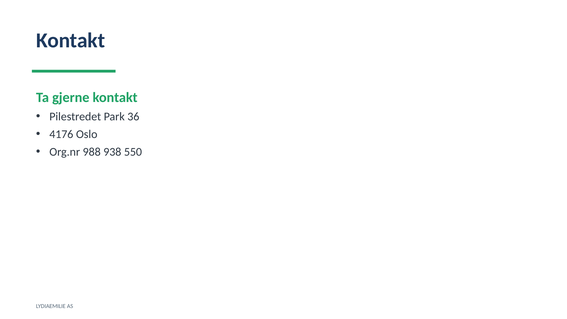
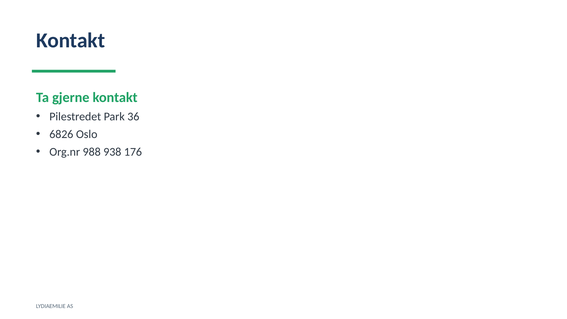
4176: 4176 -> 6826
550: 550 -> 176
